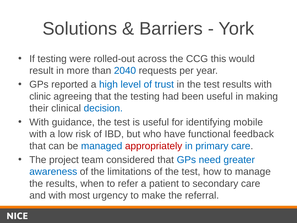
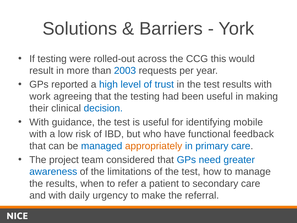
2040: 2040 -> 2003
clinic: clinic -> work
appropriately colour: red -> orange
most: most -> daily
